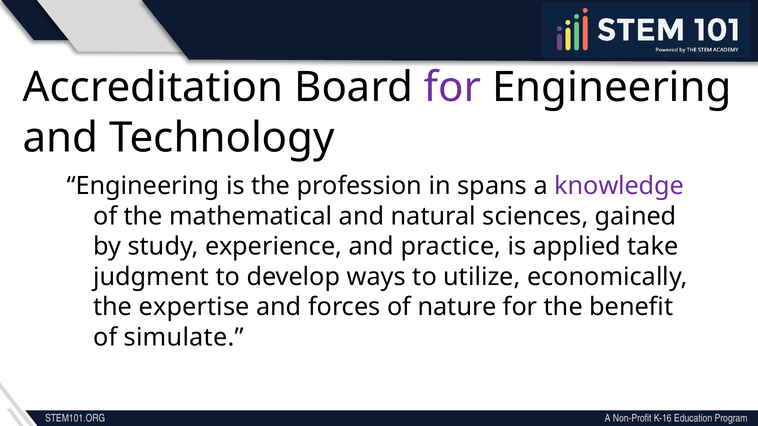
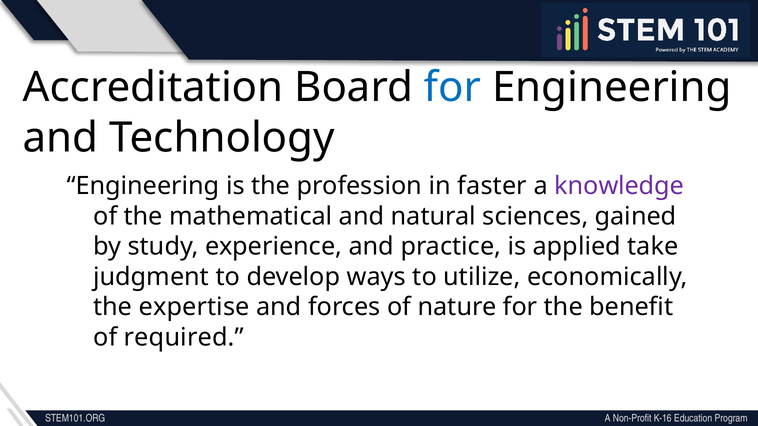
for at (453, 88) colour: purple -> blue
spans: spans -> faster
simulate: simulate -> required
